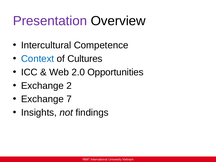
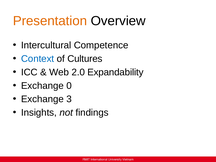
Presentation colour: purple -> orange
Opportunities: Opportunities -> Expandability
2: 2 -> 0
7: 7 -> 3
